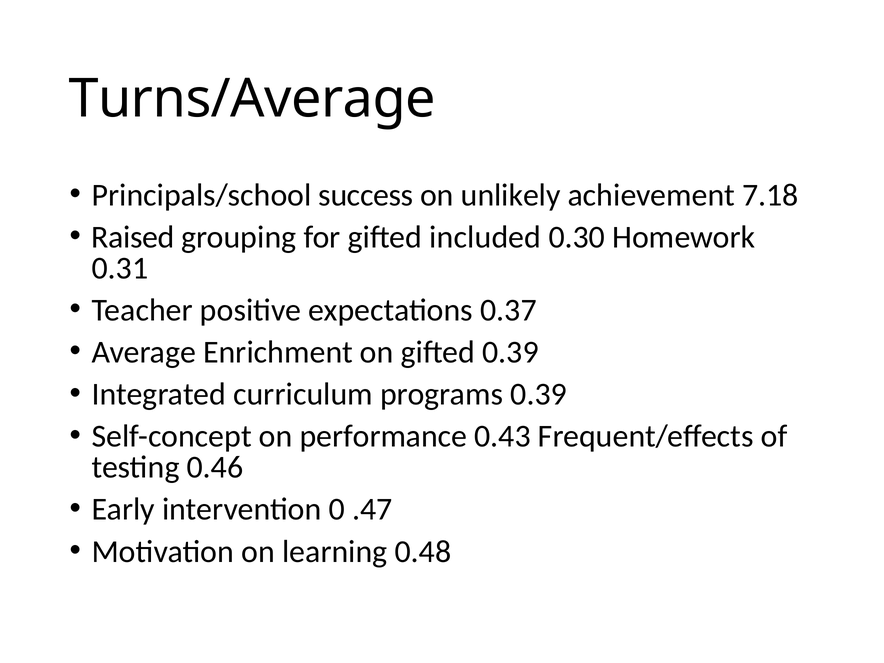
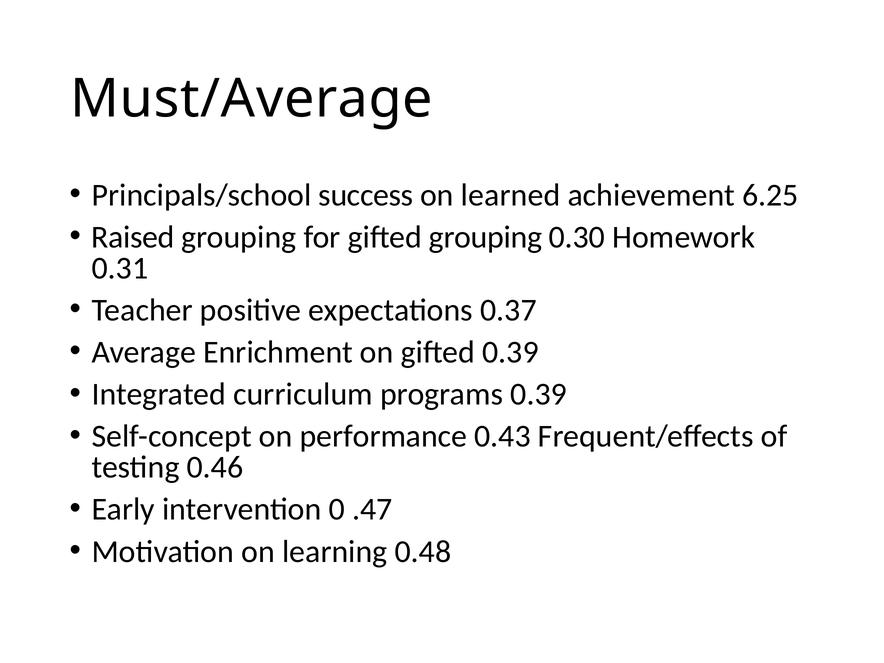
Turns/Average: Turns/Average -> Must/Average
unlikely: unlikely -> learned
7.18: 7.18 -> 6.25
gifted included: included -> grouping
